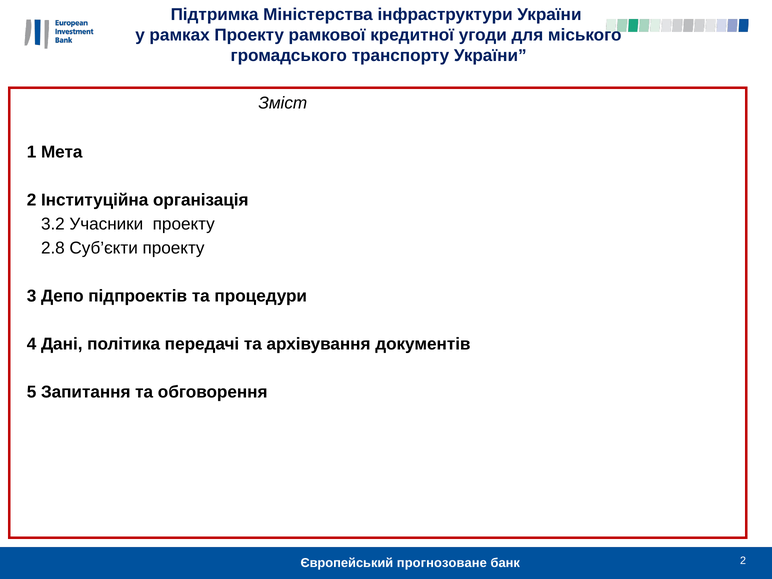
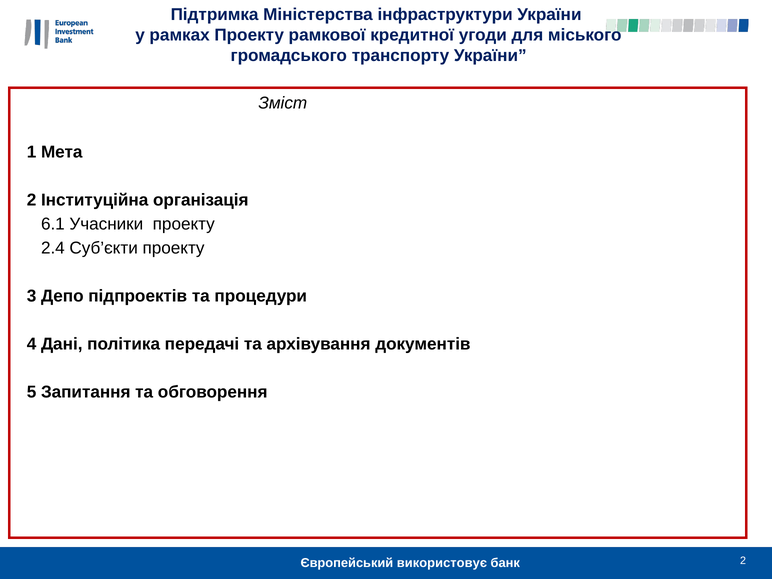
3.2: 3.2 -> 6.1
2.8: 2.8 -> 2.4
прогнозоване: прогнозоване -> використовує
